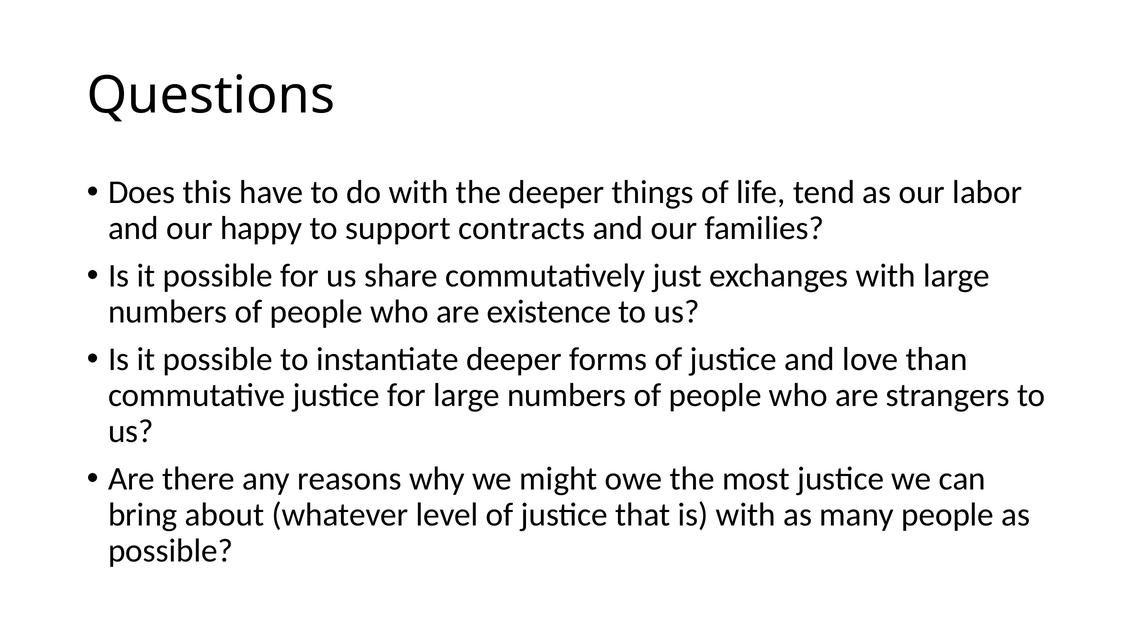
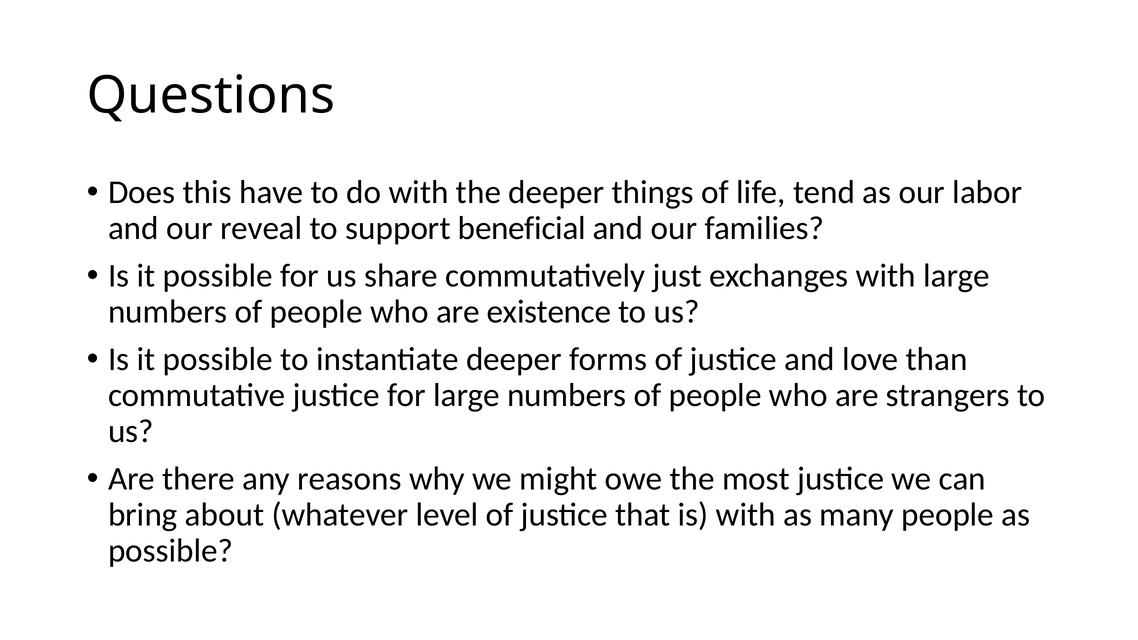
happy: happy -> reveal
contracts: contracts -> beneficial
